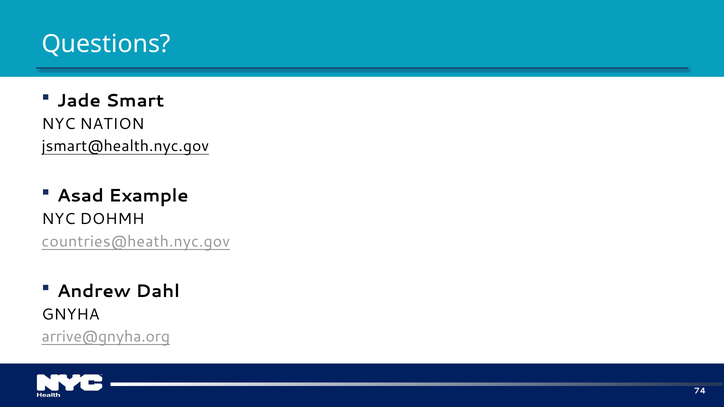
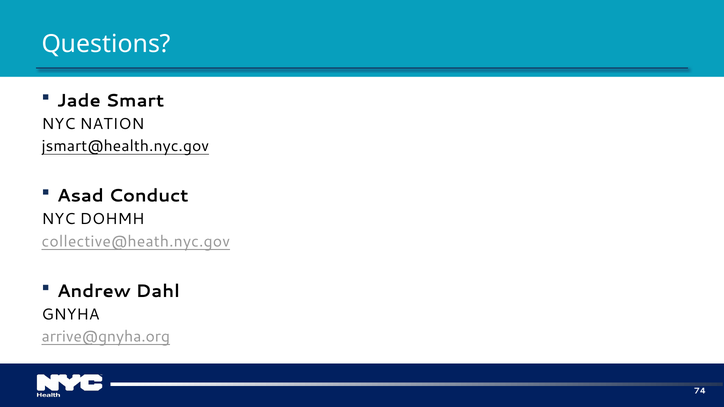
Example: Example -> Conduct
countries@heath.nyc.gov: countries@heath.nyc.gov -> collective@heath.nyc.gov
